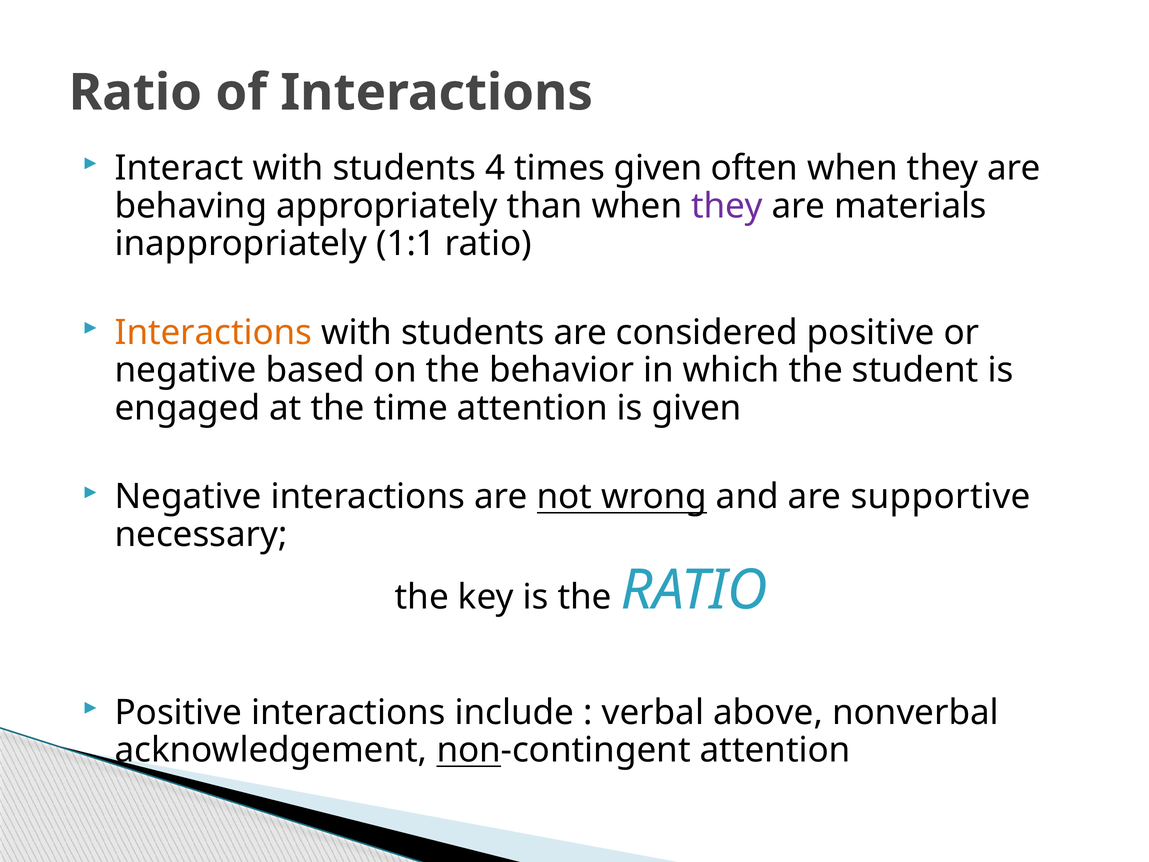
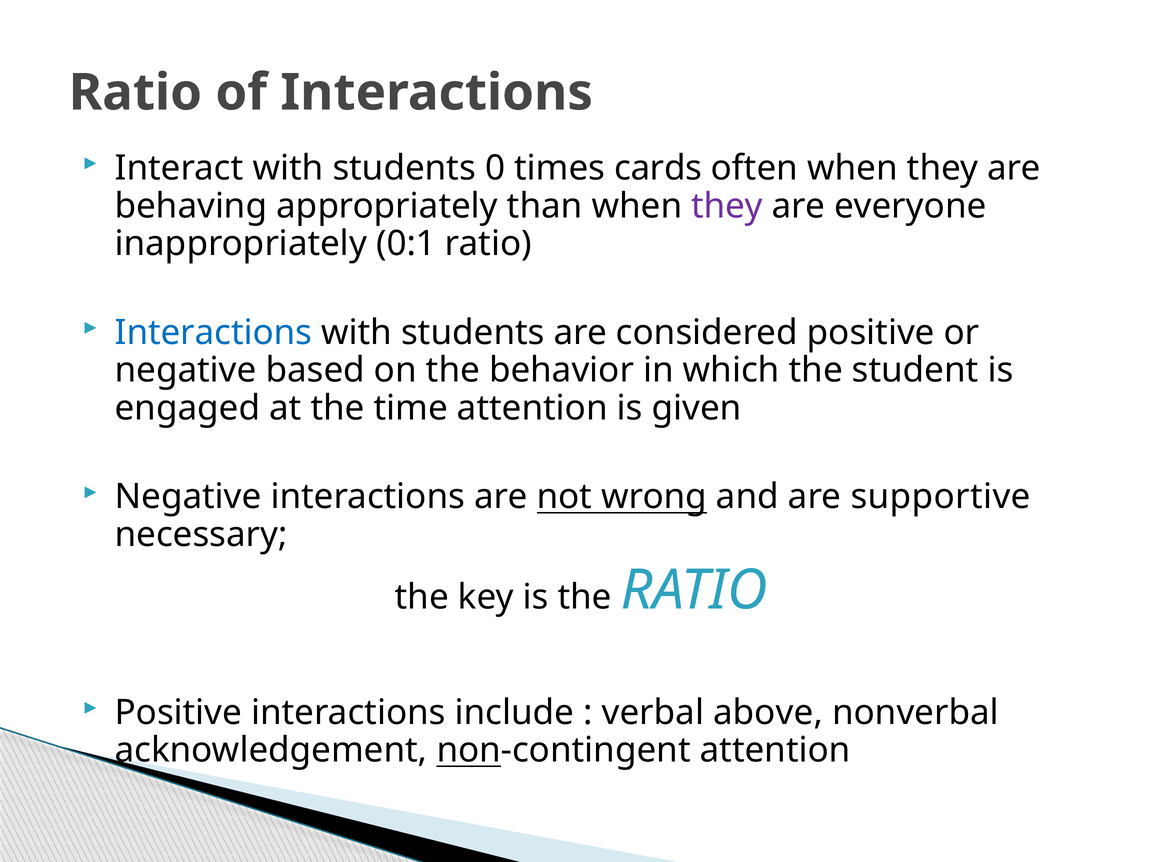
4: 4 -> 0
times given: given -> cards
materials: materials -> everyone
1:1: 1:1 -> 0:1
Interactions at (213, 332) colour: orange -> blue
